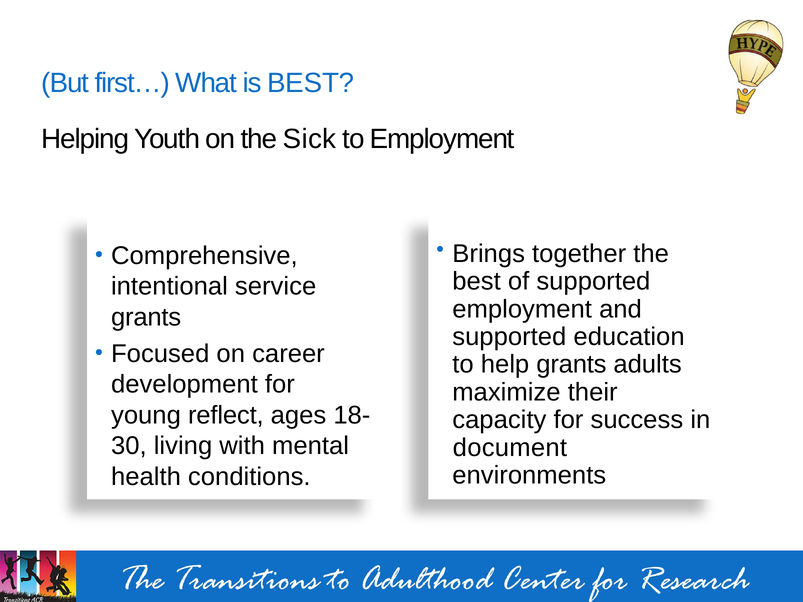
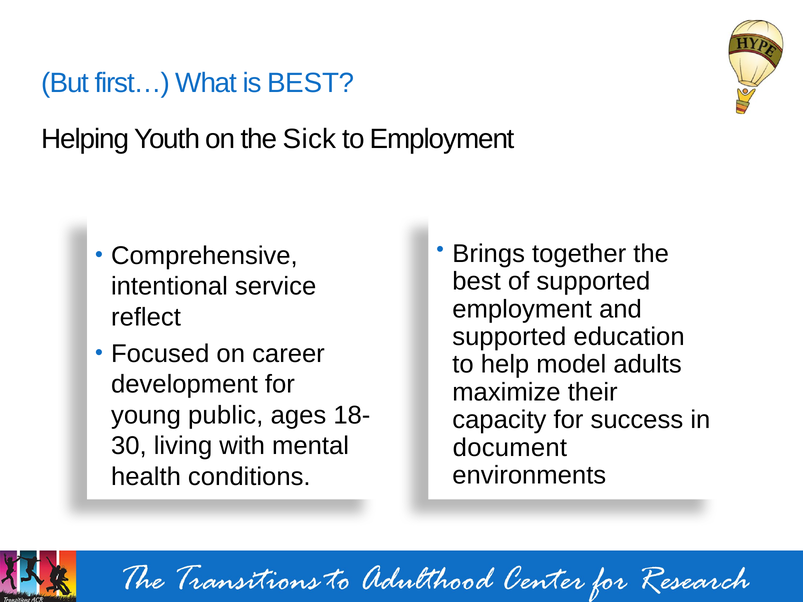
grants at (146, 317): grants -> reflect
help grants: grants -> model
reflect: reflect -> public
